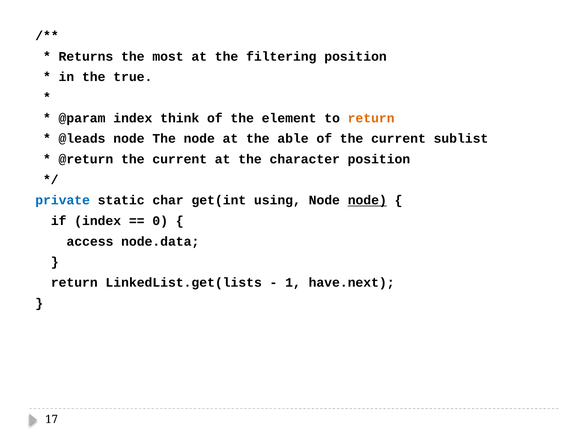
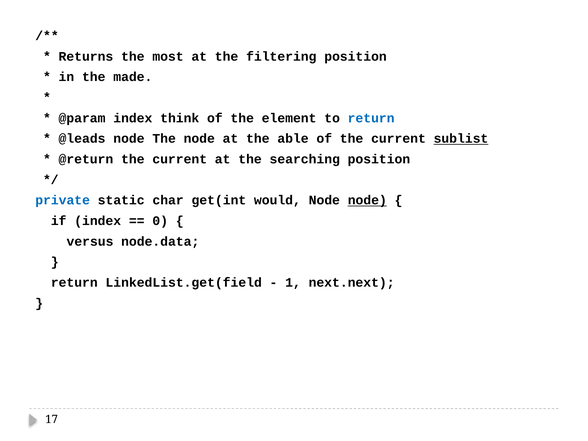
true: true -> made
return at (371, 118) colour: orange -> blue
sublist underline: none -> present
character: character -> searching
using: using -> would
access: access -> versus
LinkedList.get(lists: LinkedList.get(lists -> LinkedList.get(field
have.next: have.next -> next.next
